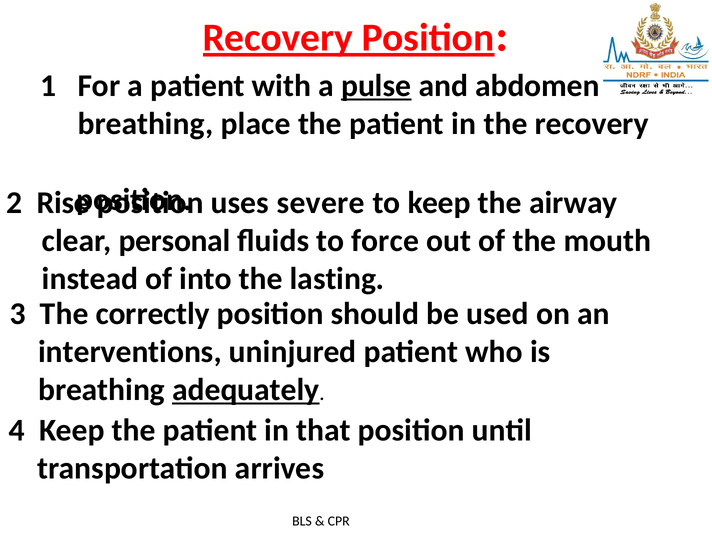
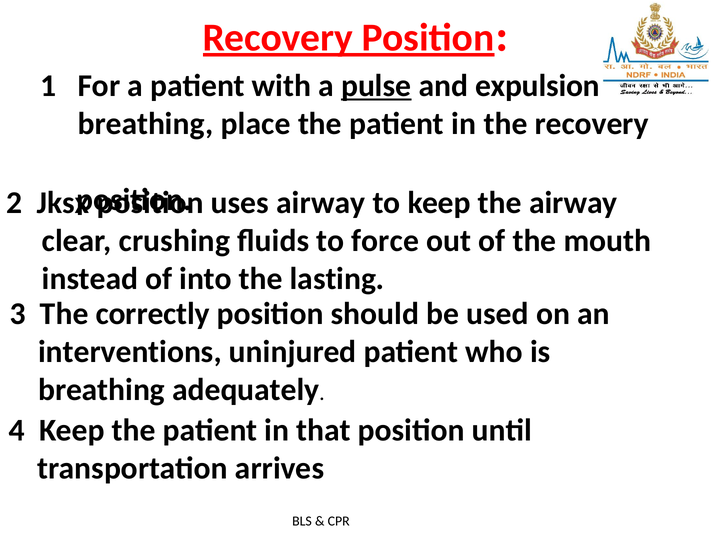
abdomen: abdomen -> expulsion
Rise: Rise -> Jksx
uses severe: severe -> airway
personal: personal -> crushing
adequately underline: present -> none
